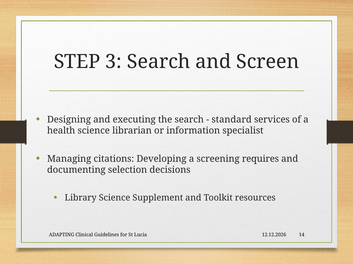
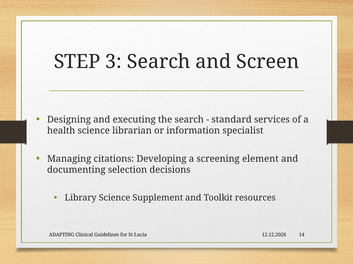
requires: requires -> element
